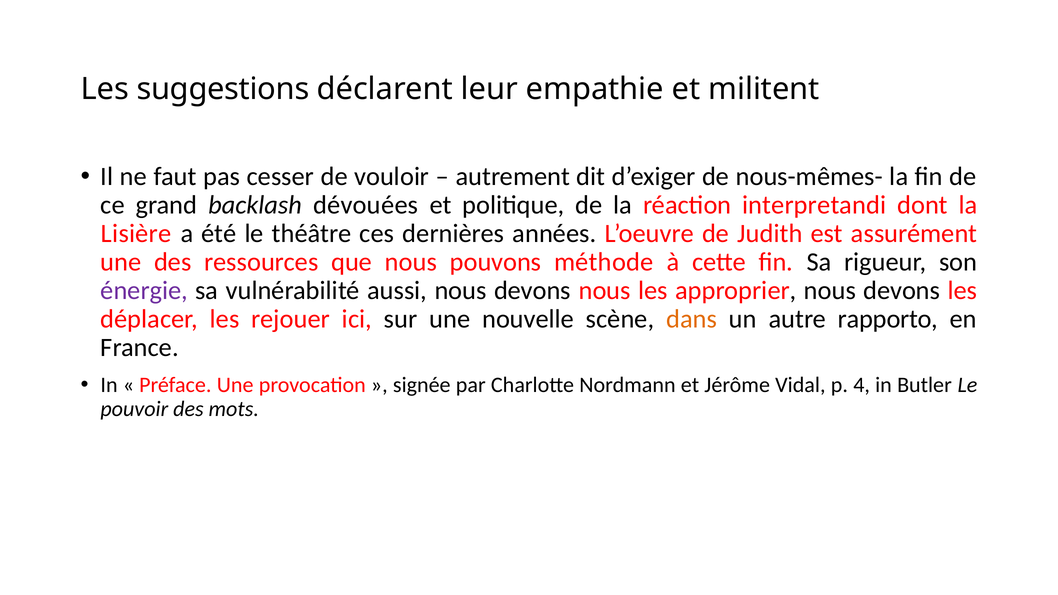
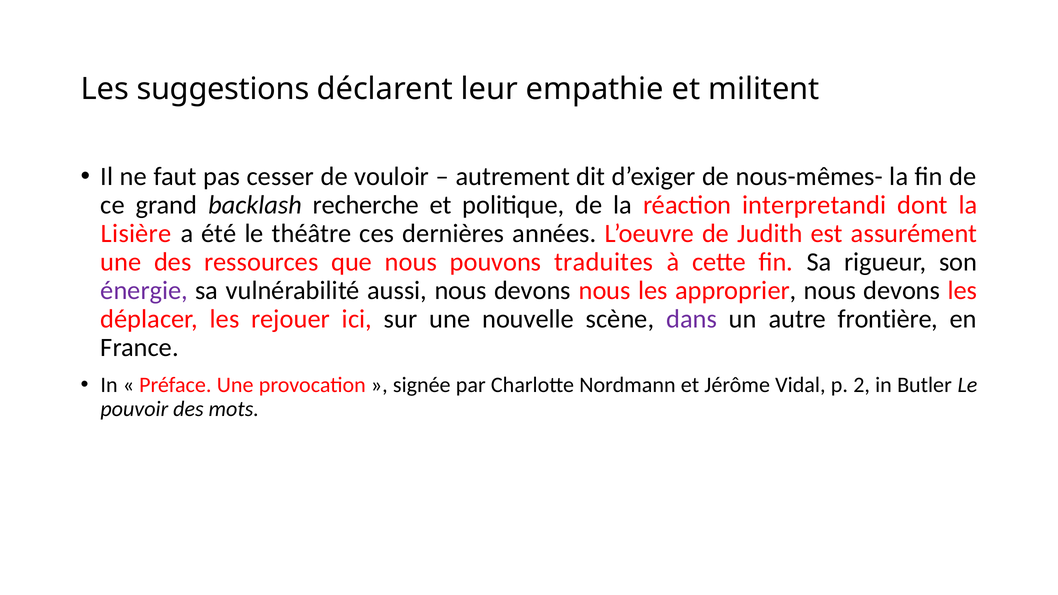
dévouées: dévouées -> recherche
méthode: méthode -> traduites
dans colour: orange -> purple
rapporto: rapporto -> frontière
4: 4 -> 2
